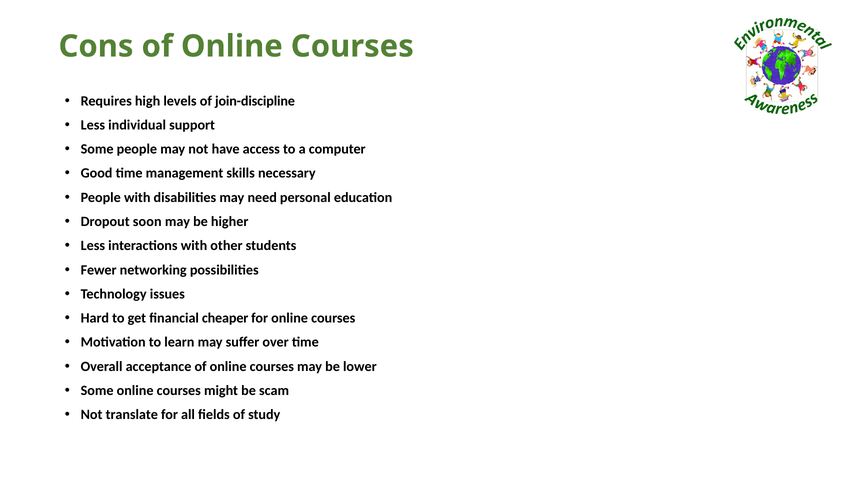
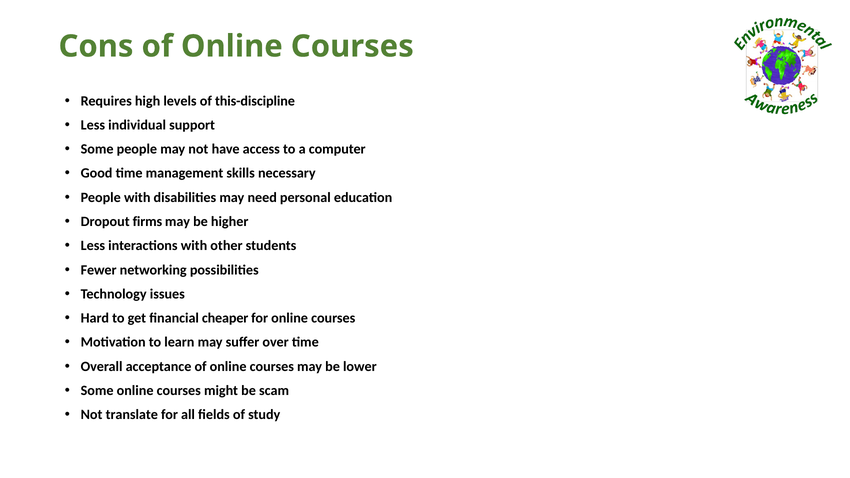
join-discipline: join-discipline -> this-discipline
soon: soon -> firms
